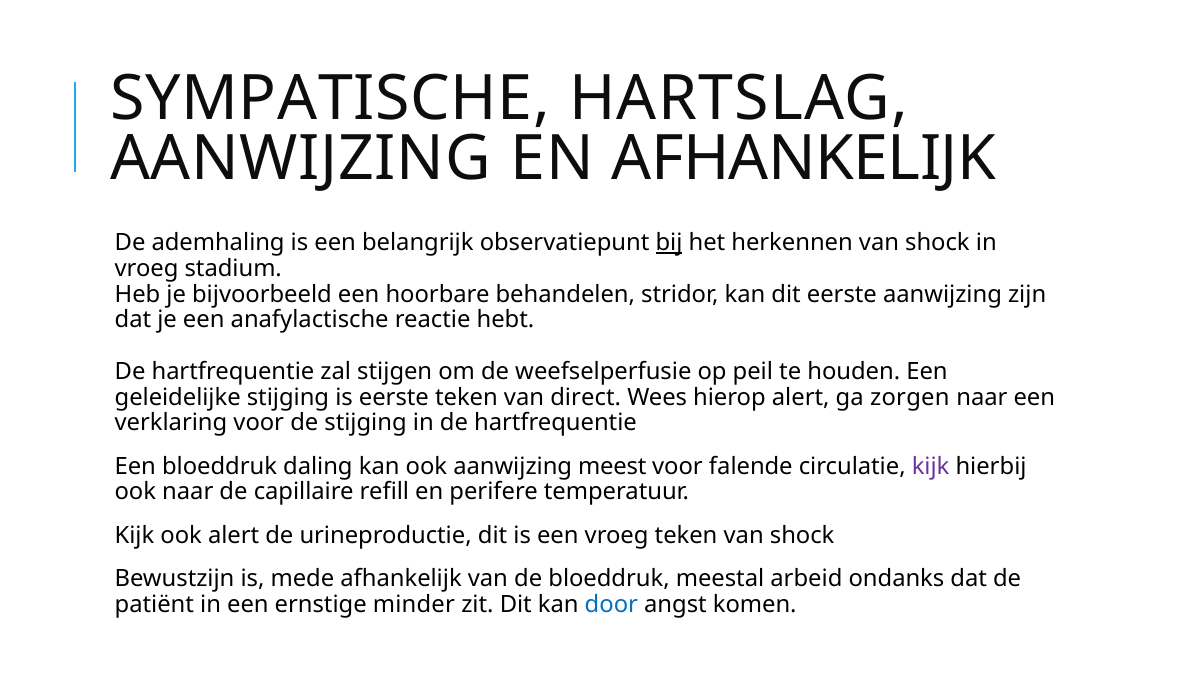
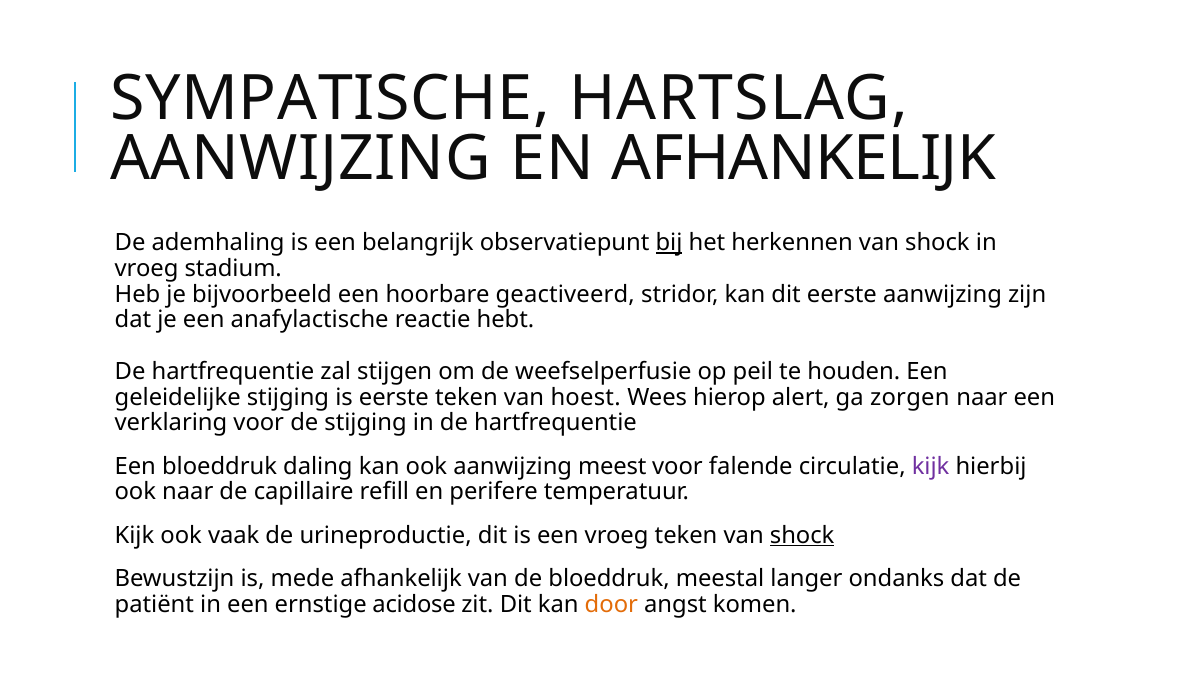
behandelen: behandelen -> geactiveerd
direct: direct -> hoest
ook alert: alert -> vaak
shock at (802, 535) underline: none -> present
arbeid: arbeid -> langer
minder: minder -> acidose
door colour: blue -> orange
